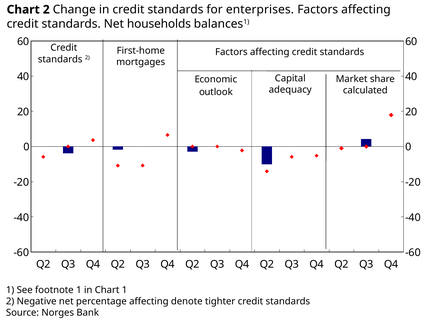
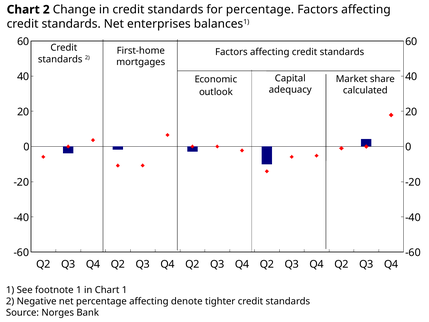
for enterprises: enterprises -> percentage
households: households -> enterprises
